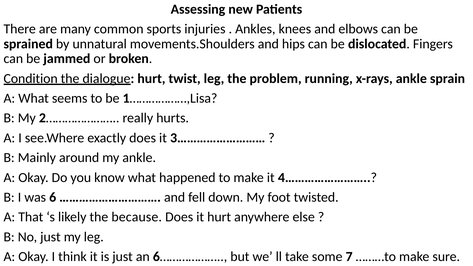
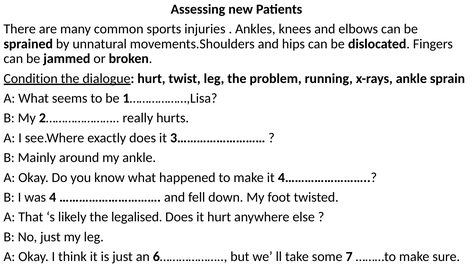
6: 6 -> 4
because: because -> legalised
